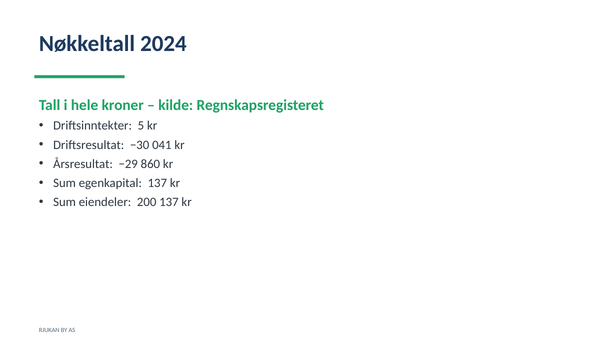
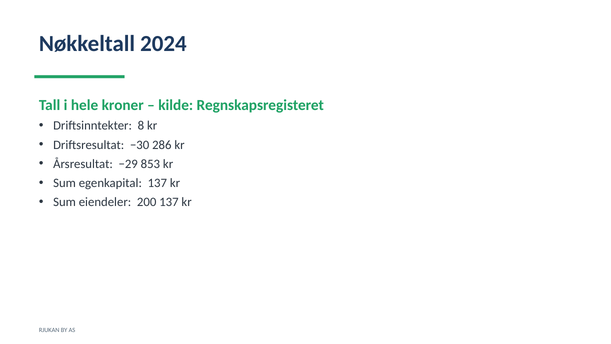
5: 5 -> 8
041: 041 -> 286
860: 860 -> 853
